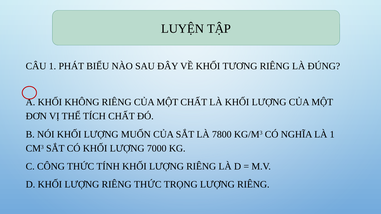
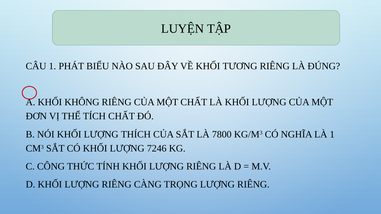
MUỐN: MUỐN -> THÍCH
7000: 7000 -> 7246
RIÊNG THỨC: THỨC -> CÀNG
